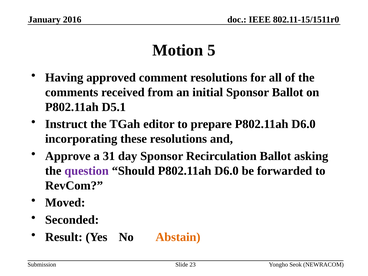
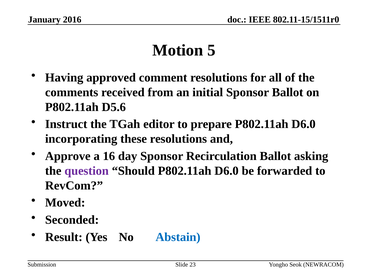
D5.1: D5.1 -> D5.6
31: 31 -> 16
Abstain colour: orange -> blue
